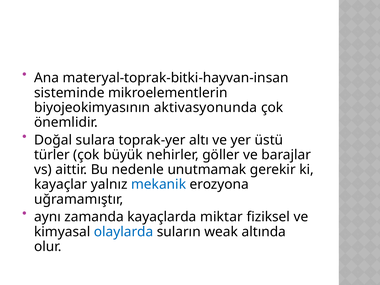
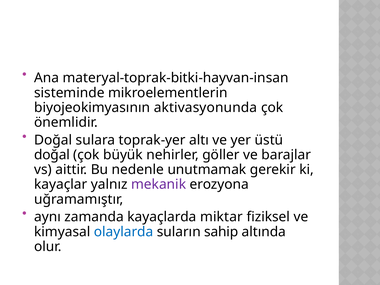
türler at (52, 155): türler -> doğal
mekanik colour: blue -> purple
weak: weak -> sahip
